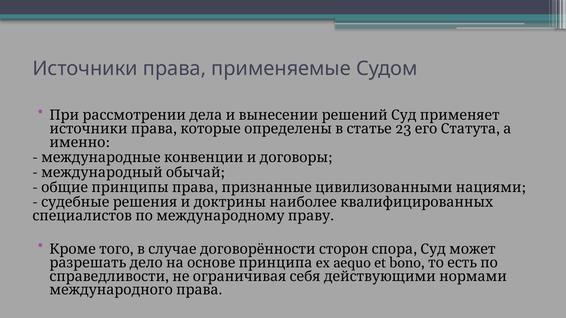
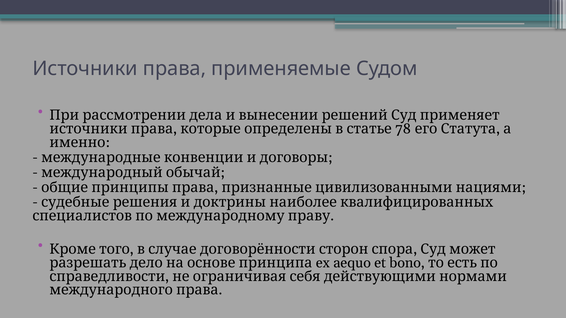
23: 23 -> 78
